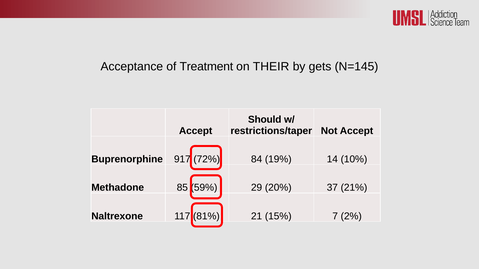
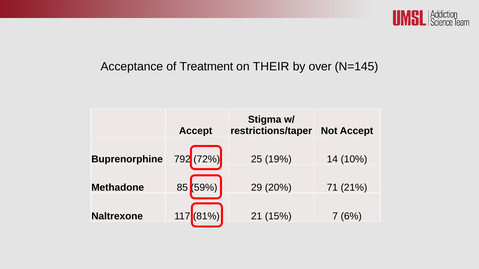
gets: gets -> over
Should: Should -> Stigma
917: 917 -> 792
84: 84 -> 25
37: 37 -> 71
2%: 2% -> 6%
